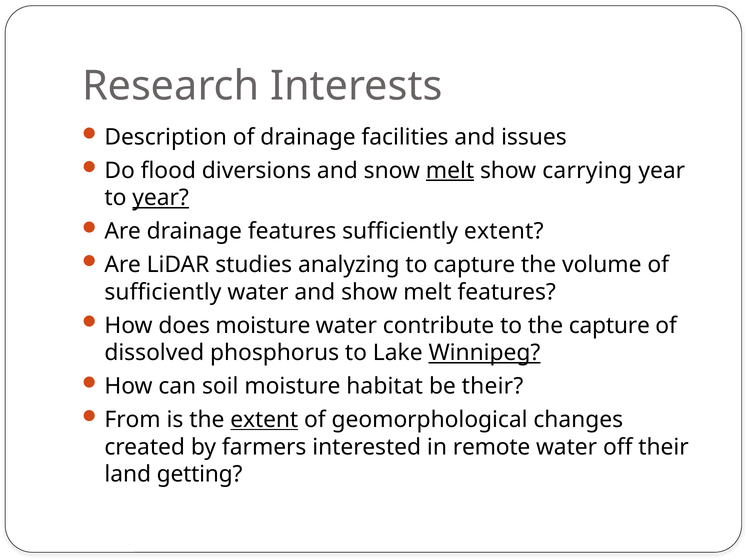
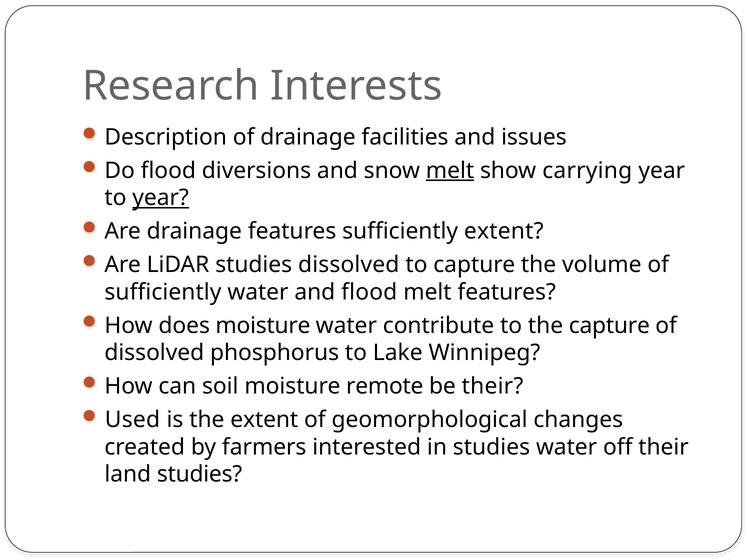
studies analyzing: analyzing -> dissolved
and show: show -> flood
Winnipeg underline: present -> none
habitat: habitat -> remote
From: From -> Used
extent at (264, 420) underline: present -> none
in remote: remote -> studies
land getting: getting -> studies
